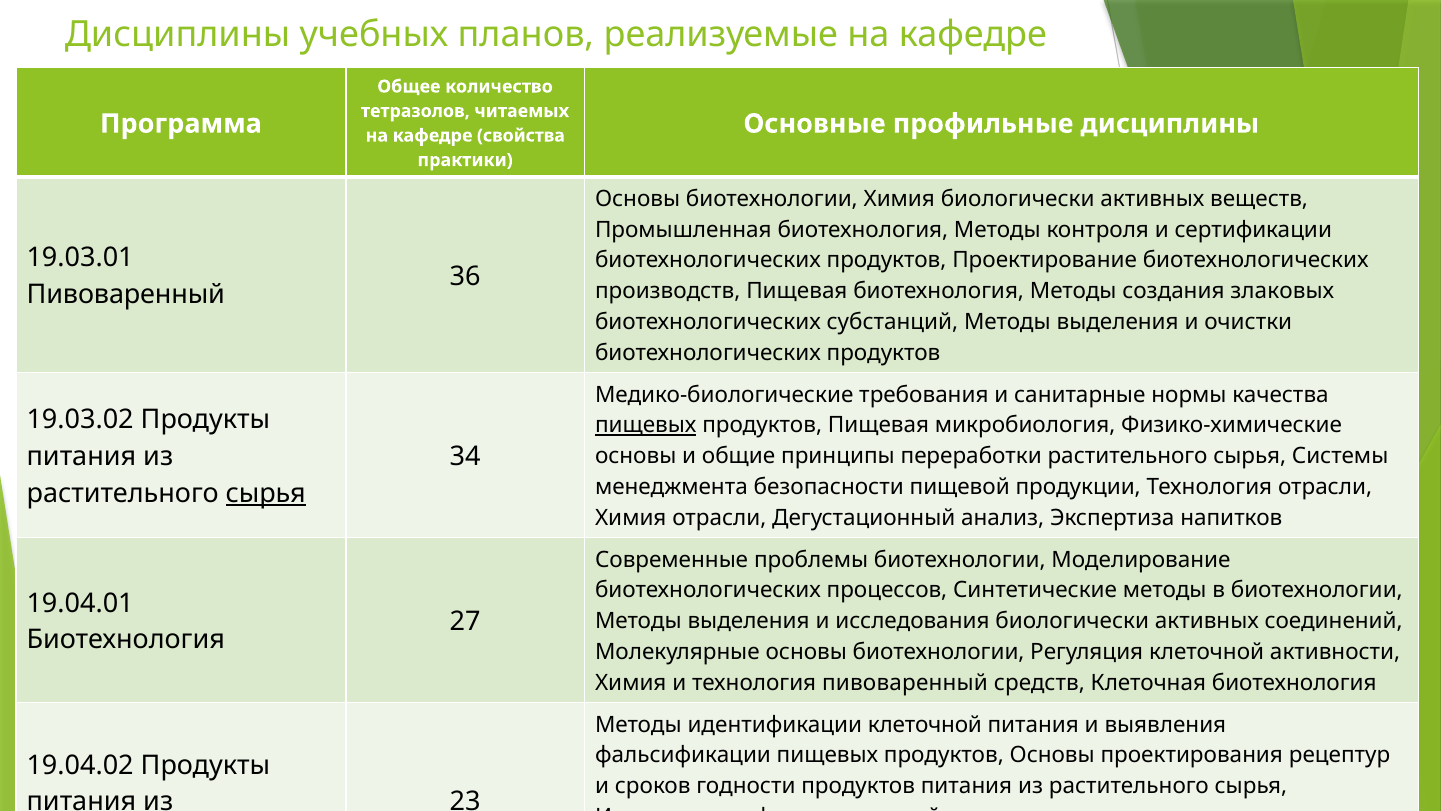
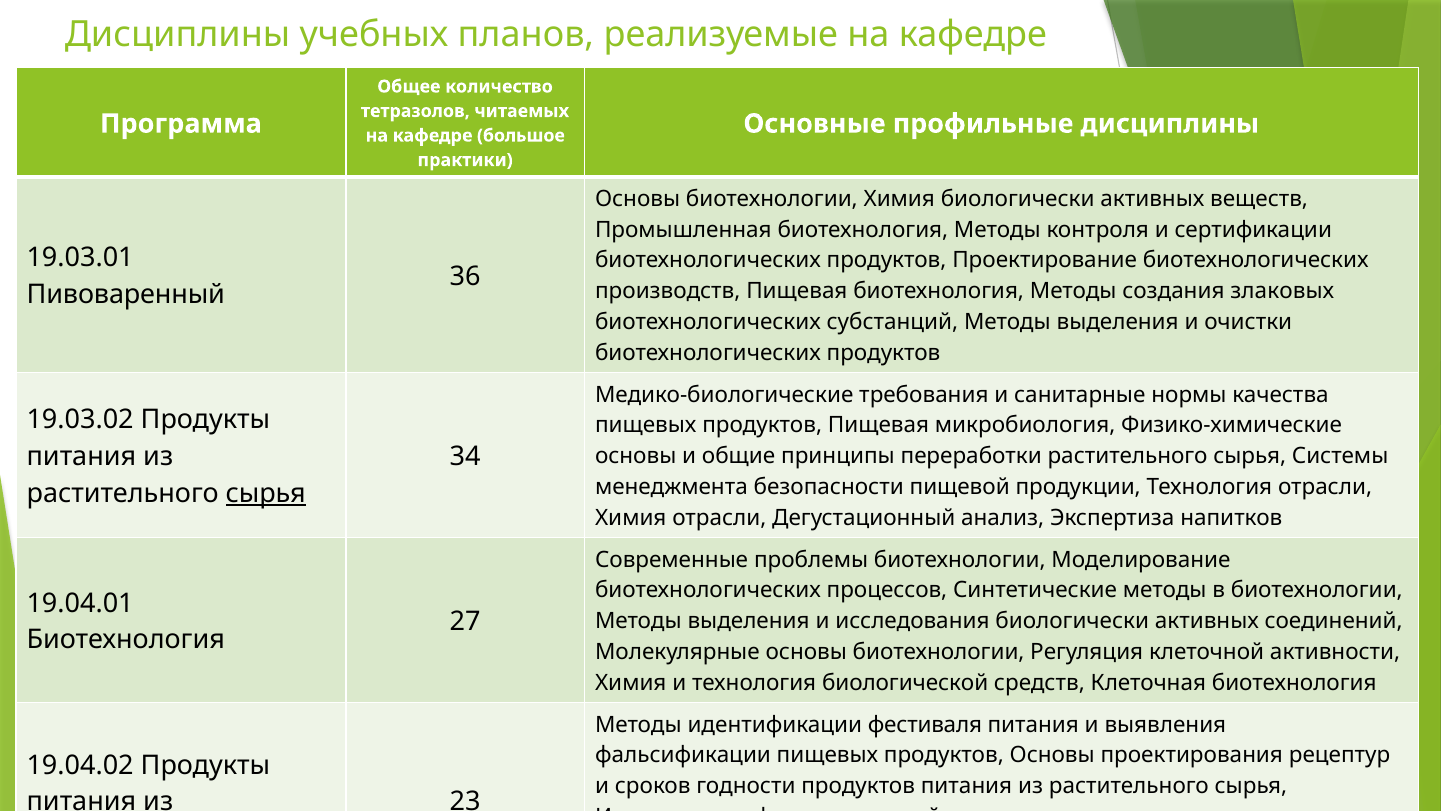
свойства: свойства -> большое
пищевых at (646, 425) underline: present -> none
технология пивоваренный: пивоваренный -> биологической
идентификации клеточной: клеточной -> фестиваля
